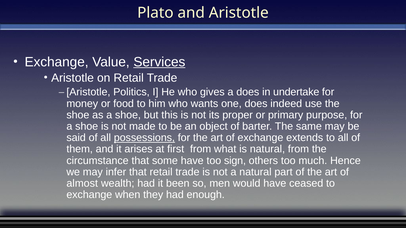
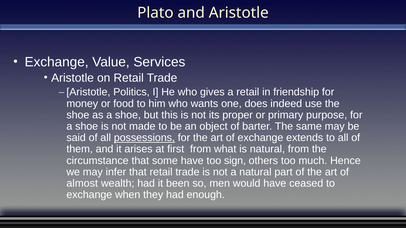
Services underline: present -> none
a does: does -> retail
undertake: undertake -> friendship
